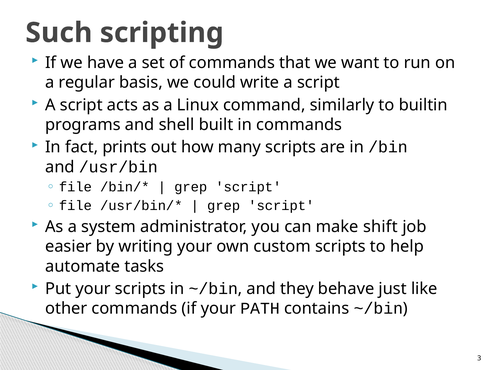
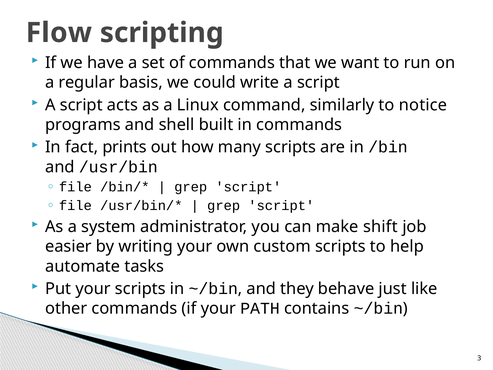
Such: Such -> Flow
builtin: builtin -> notice
